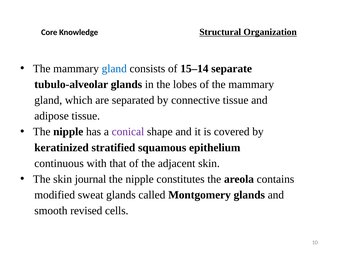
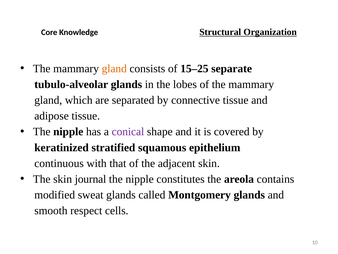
gland at (114, 68) colour: blue -> orange
15–14: 15–14 -> 15–25
revised: revised -> respect
